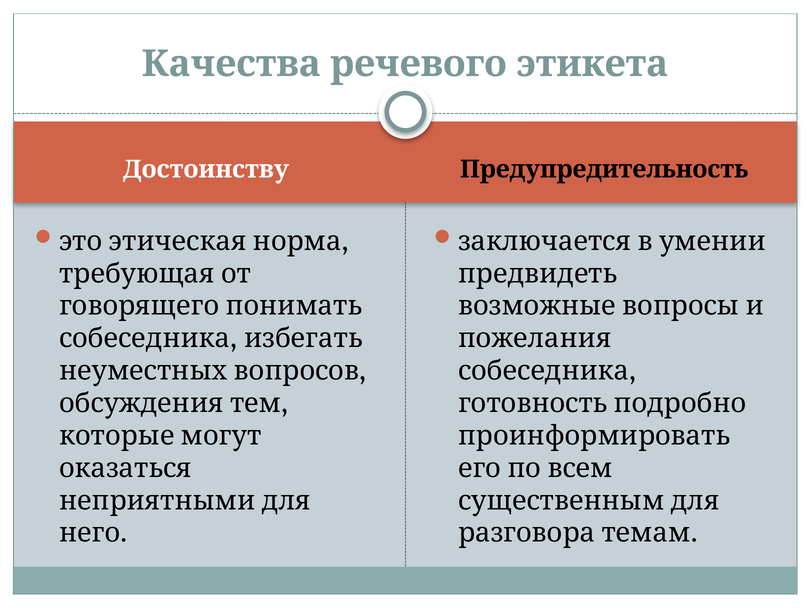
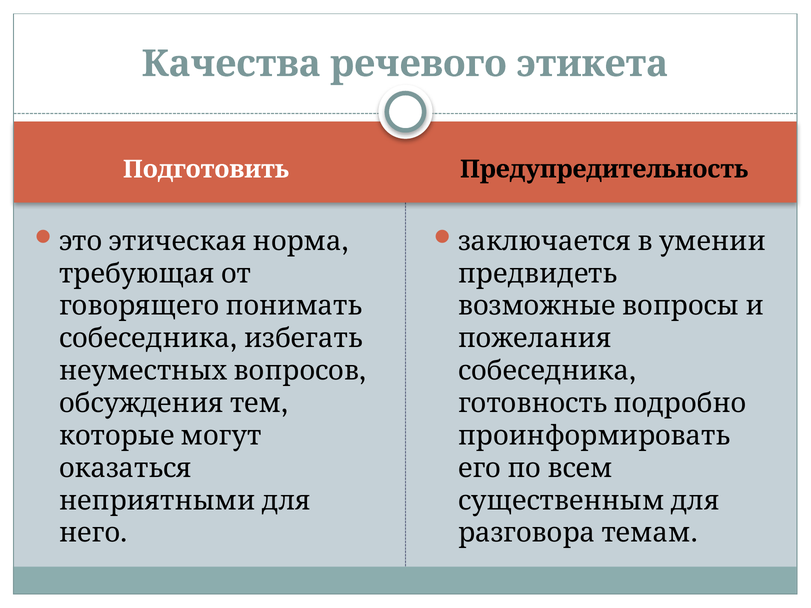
Достоинству: Достоинству -> Подготовить
